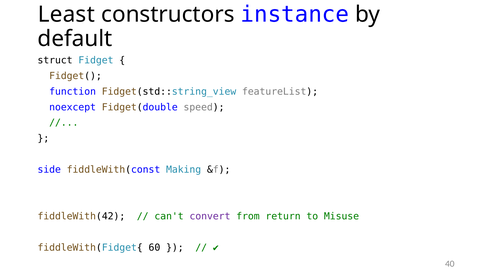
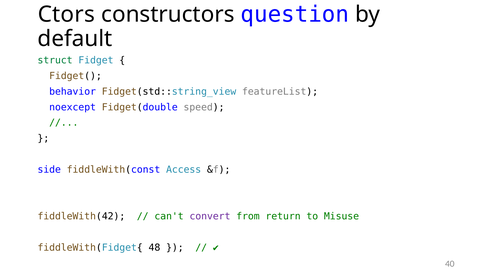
Least: Least -> Ctors
instance: instance -> question
struct colour: black -> green
function: function -> behavior
Making: Making -> Access
60: 60 -> 48
